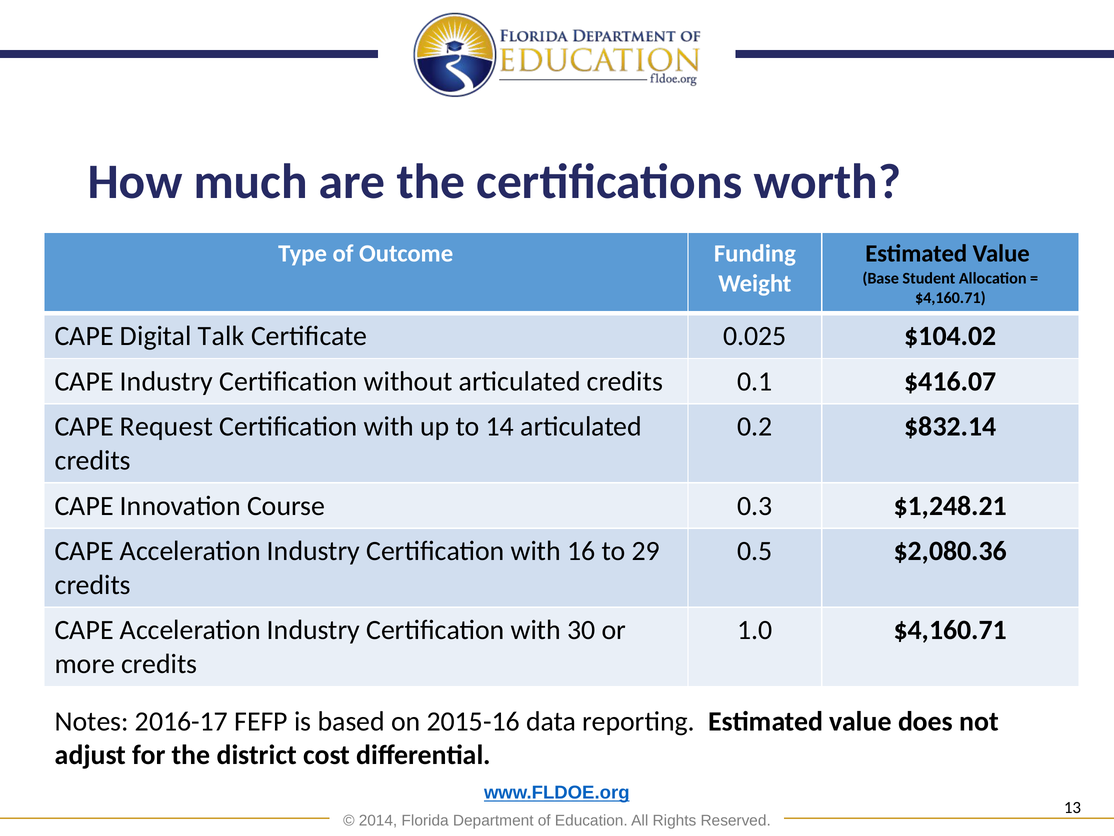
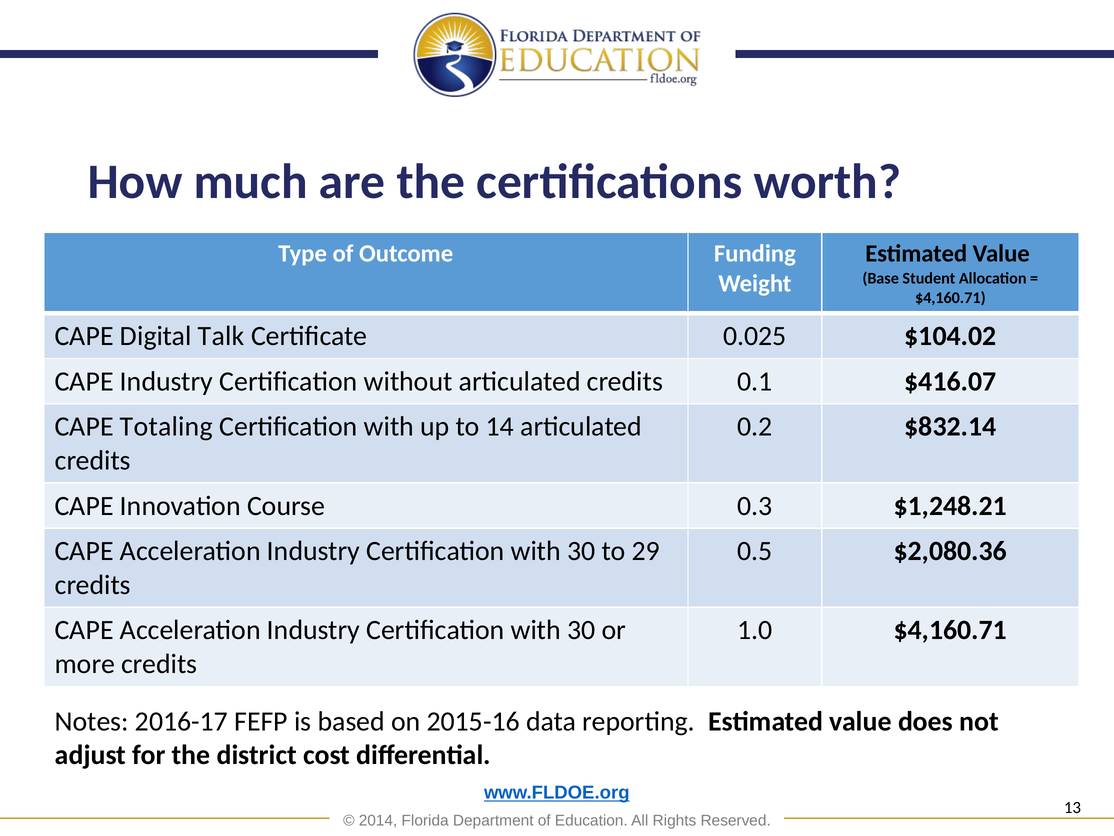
Request: Request -> Totaling
16 at (581, 551): 16 -> 30
